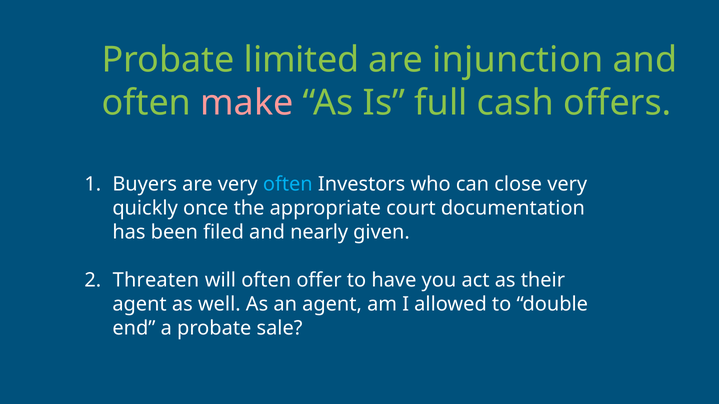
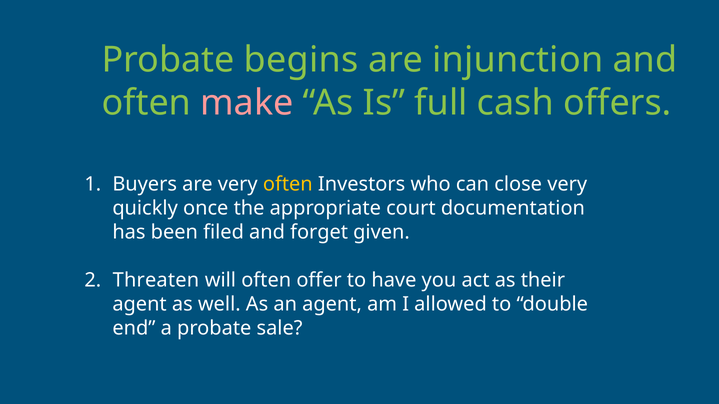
limited: limited -> begins
often at (288, 185) colour: light blue -> yellow
nearly: nearly -> forget
